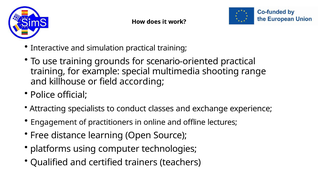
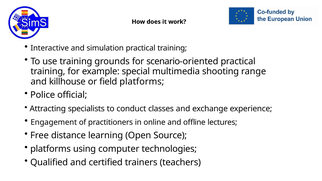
field according: according -> platforms
